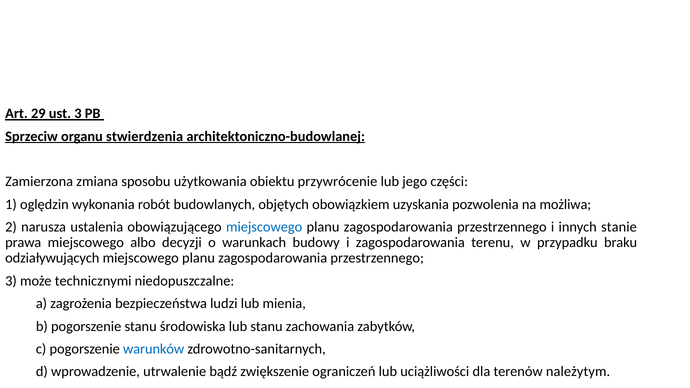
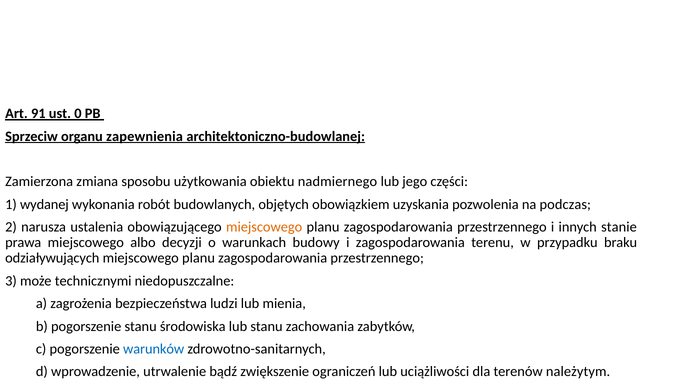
29: 29 -> 91
ust 3: 3 -> 0
stwierdzenia: stwierdzenia -> zapewnienia
przywrócenie: przywrócenie -> nadmiernego
oględzin: oględzin -> wydanej
możliwa: możliwa -> podczas
miejscowego at (264, 227) colour: blue -> orange
